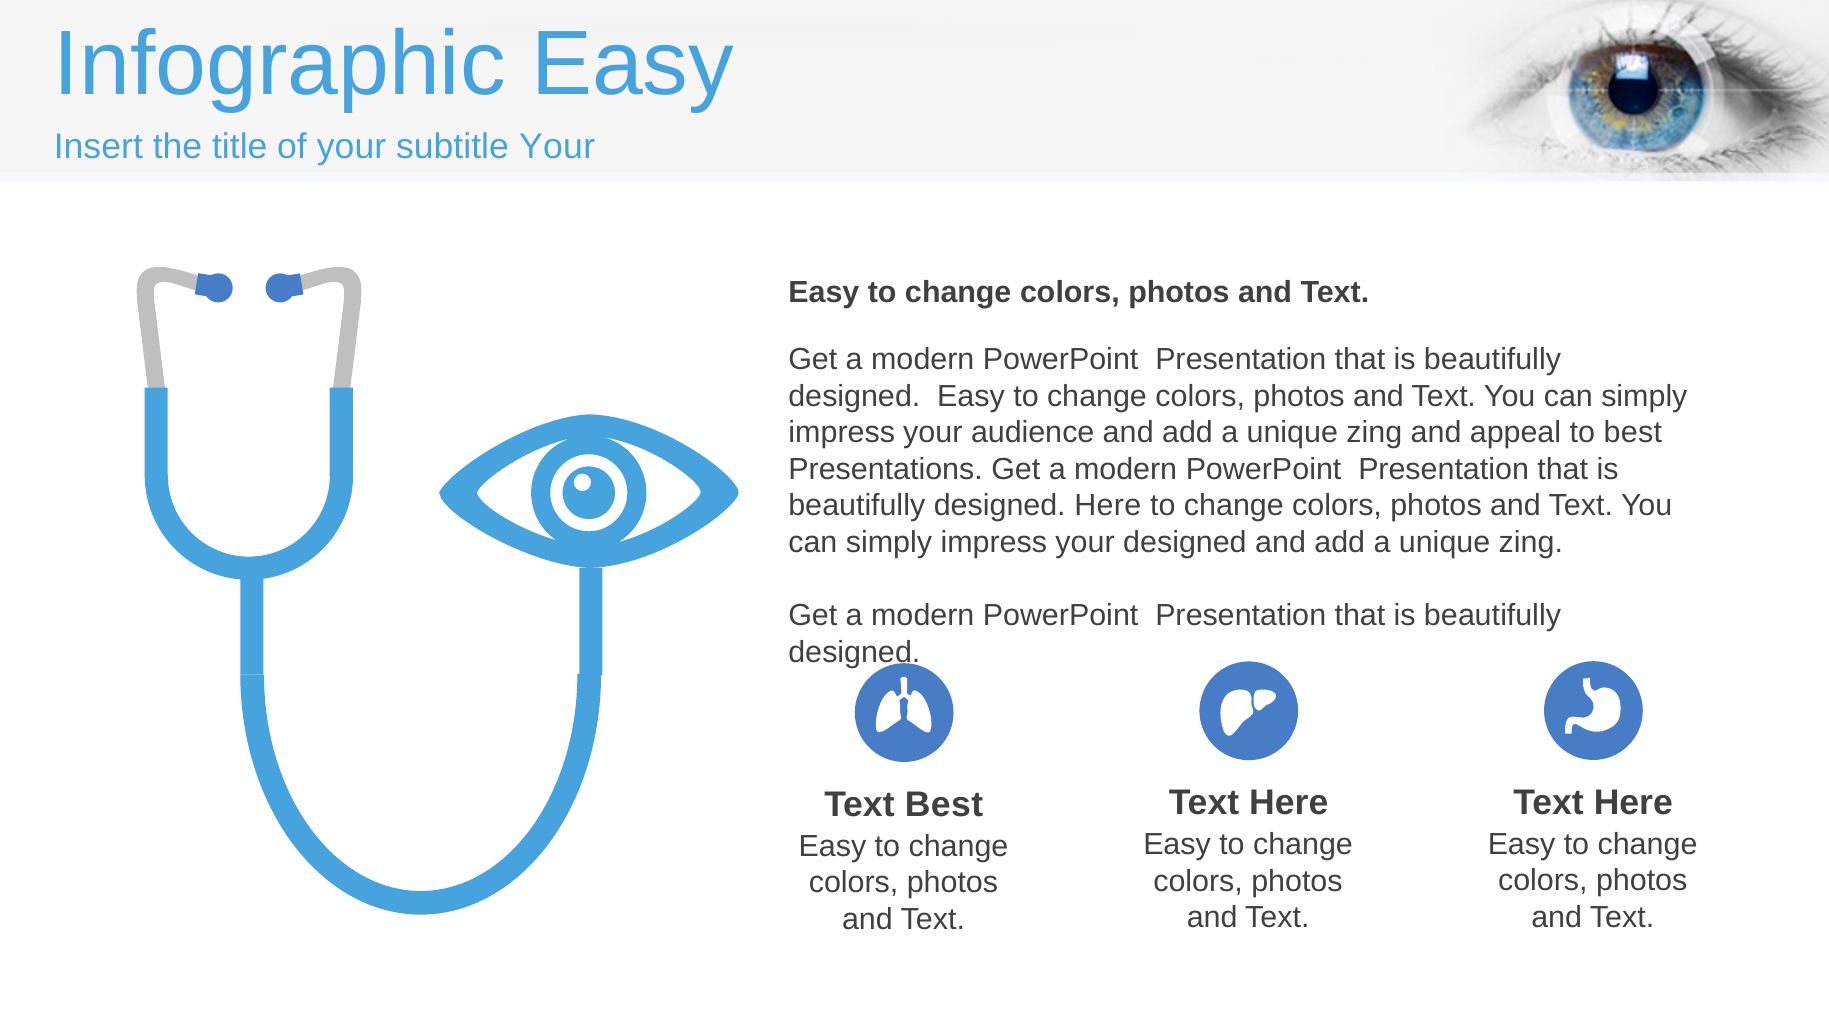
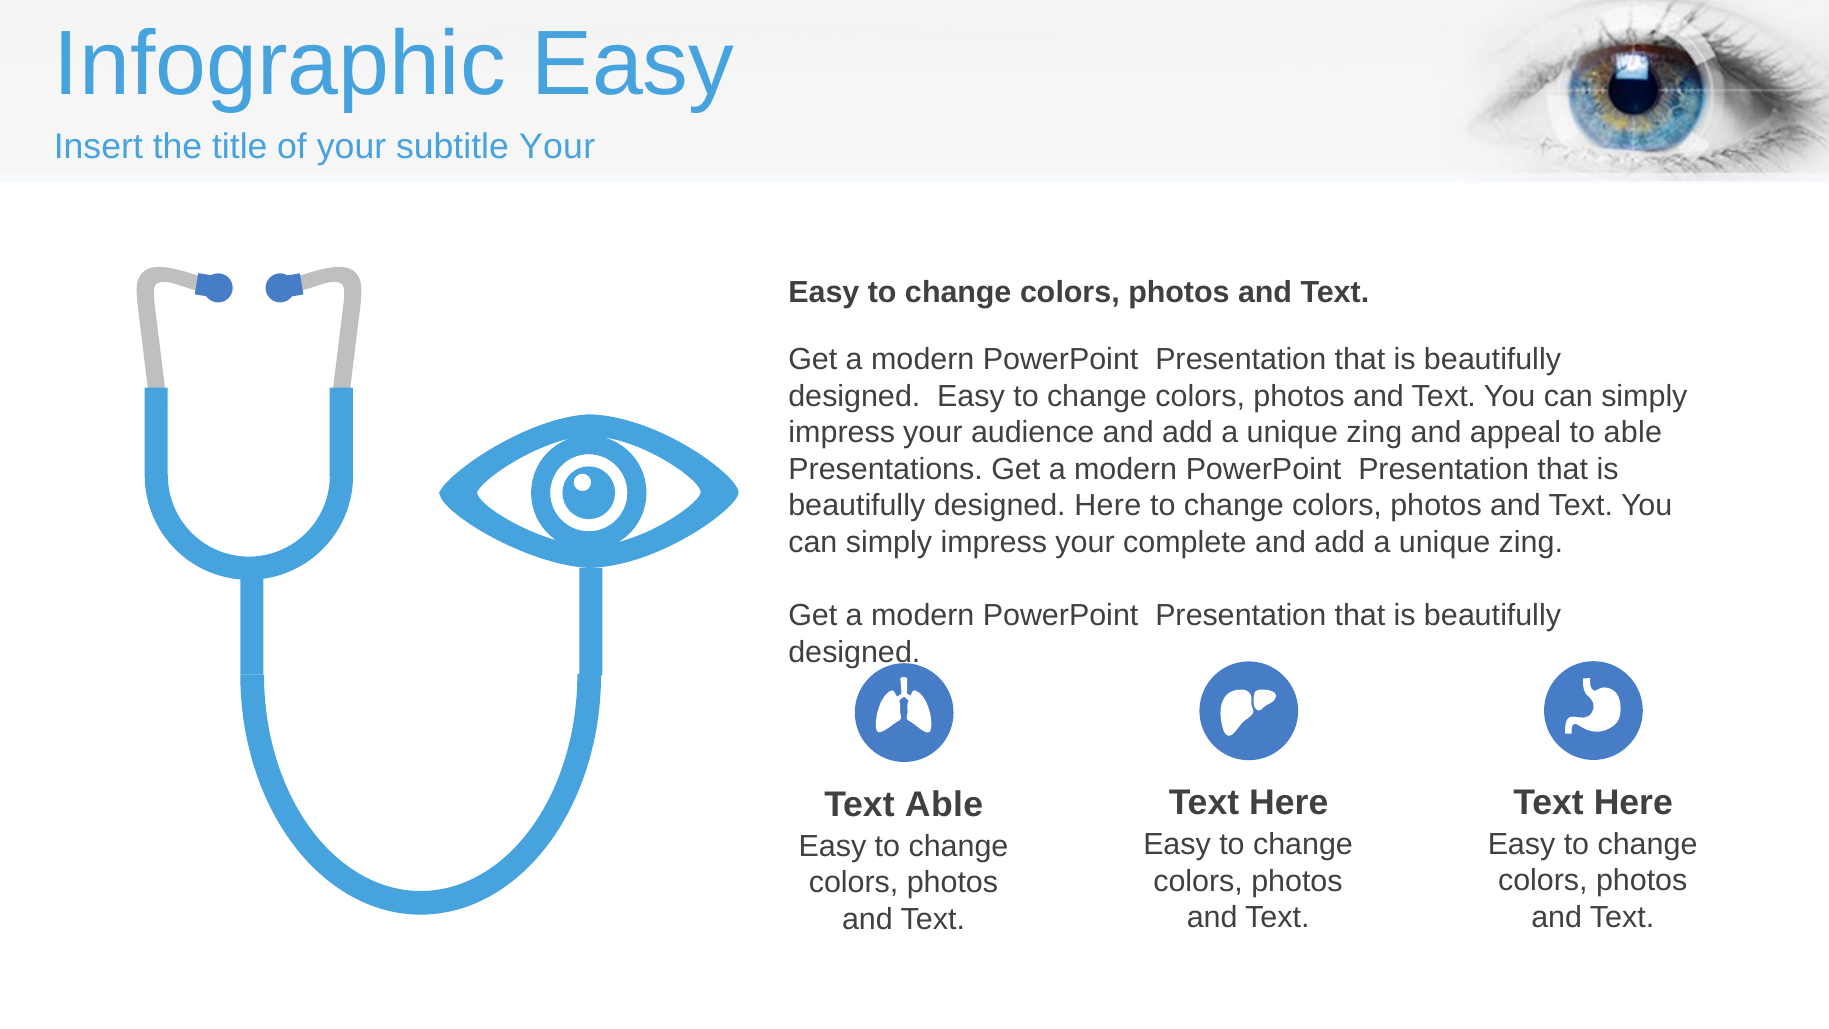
to best: best -> able
your designed: designed -> complete
Text Best: Best -> Able
